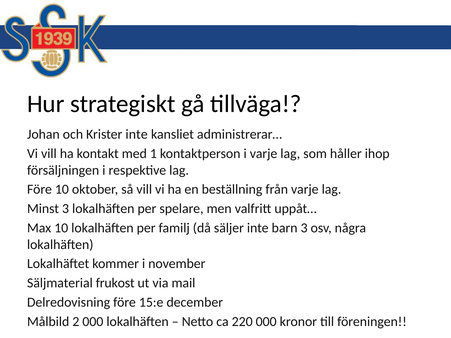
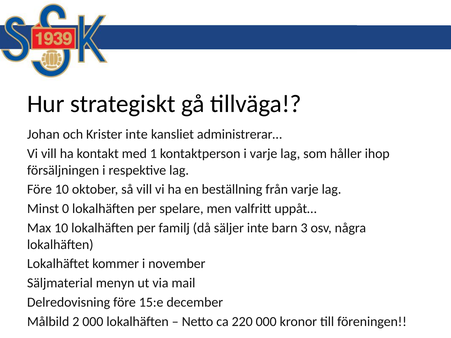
Minst 3: 3 -> 0
frukost: frukost -> menyn
